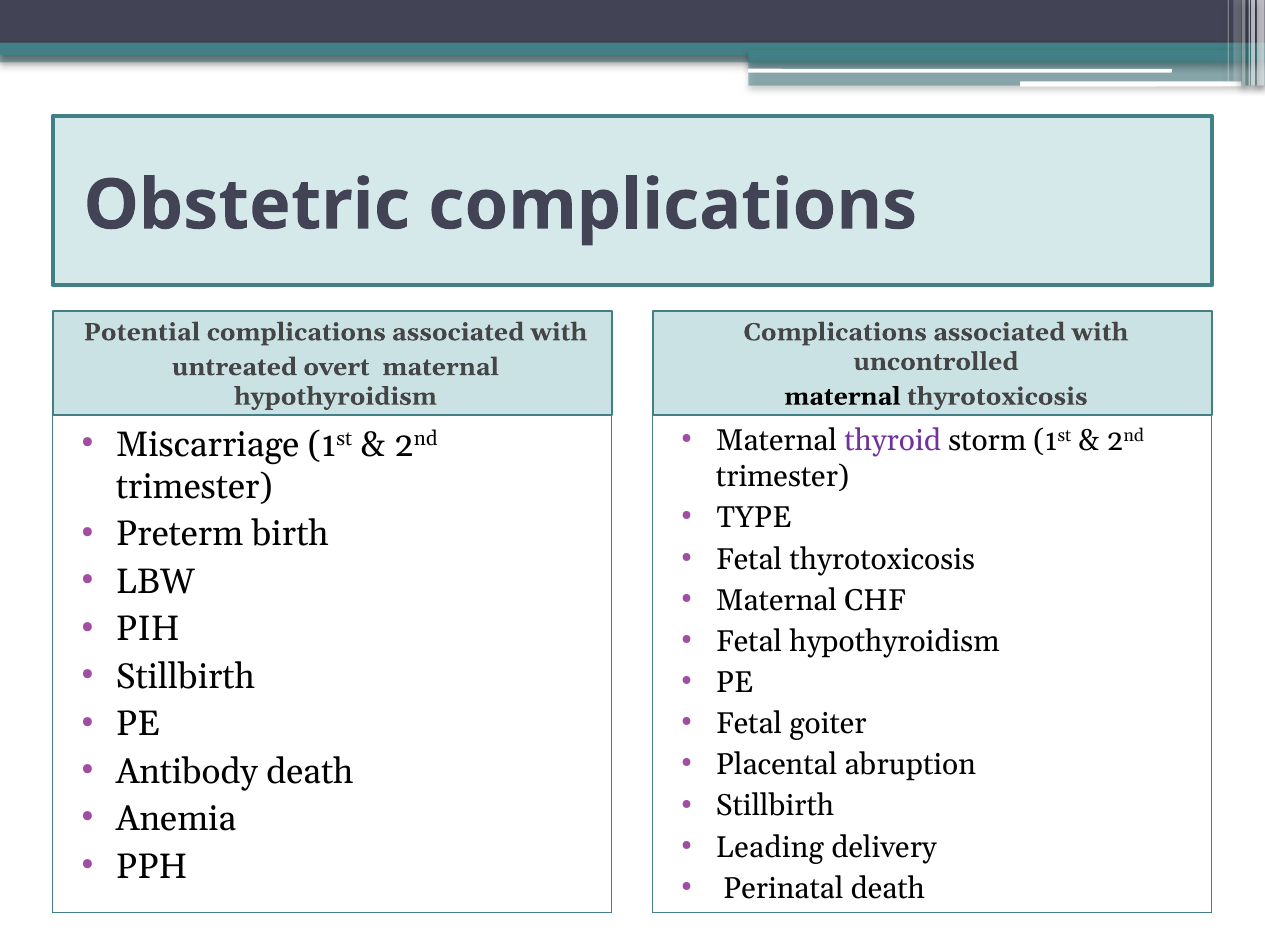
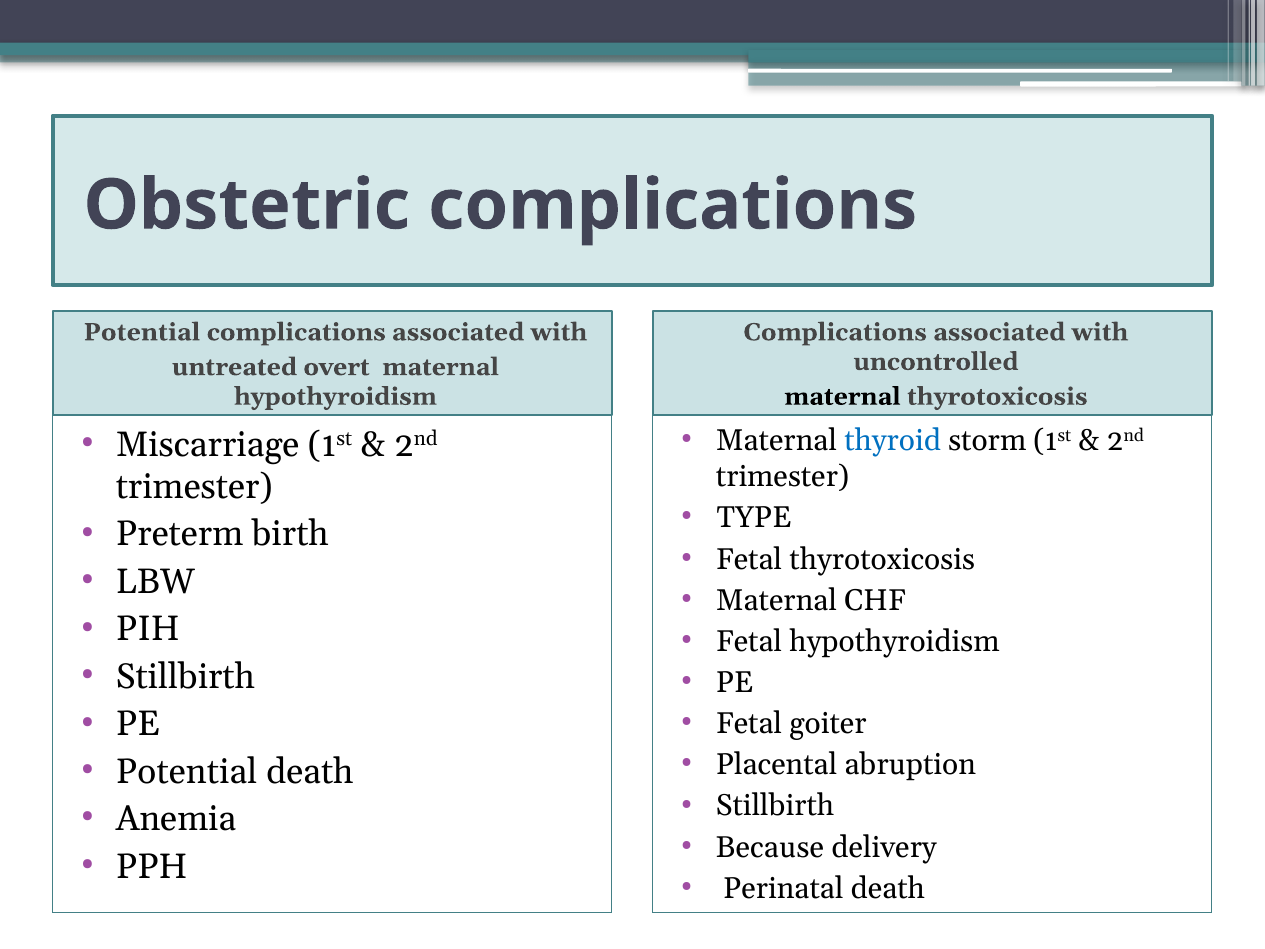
thyroid colour: purple -> blue
Antibody at (187, 771): Antibody -> Potential
Leading: Leading -> Because
